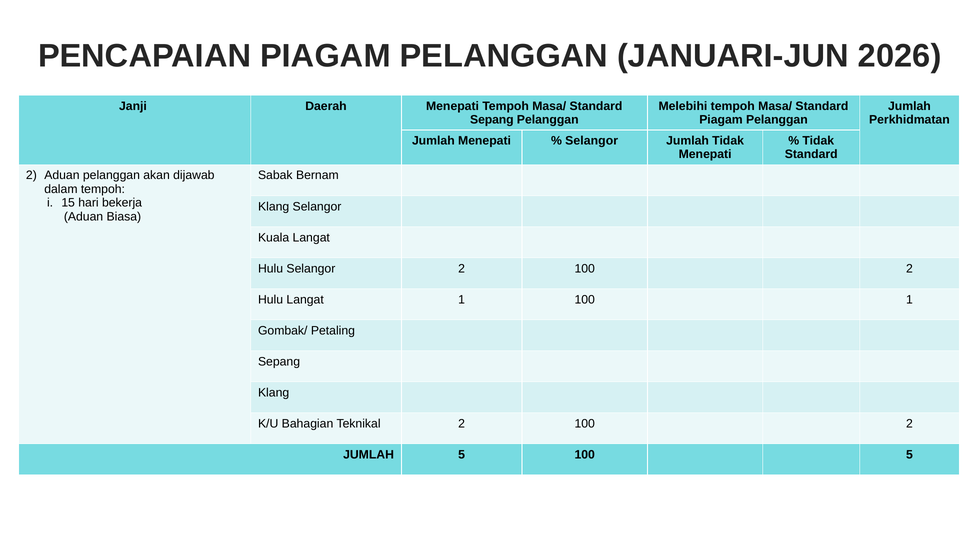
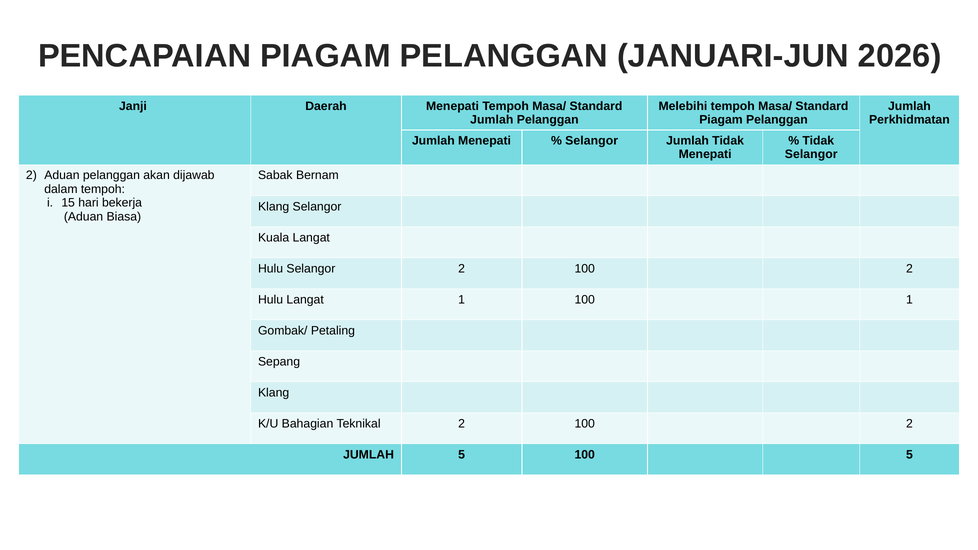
Sepang at (492, 120): Sepang -> Jumlah
Standard at (811, 154): Standard -> Selangor
